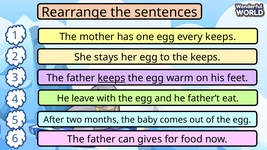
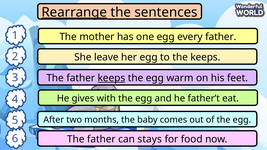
Rearrange underline: none -> present
every keeps: keeps -> father
stays: stays -> leave
leave: leave -> gives
gives: gives -> stays
